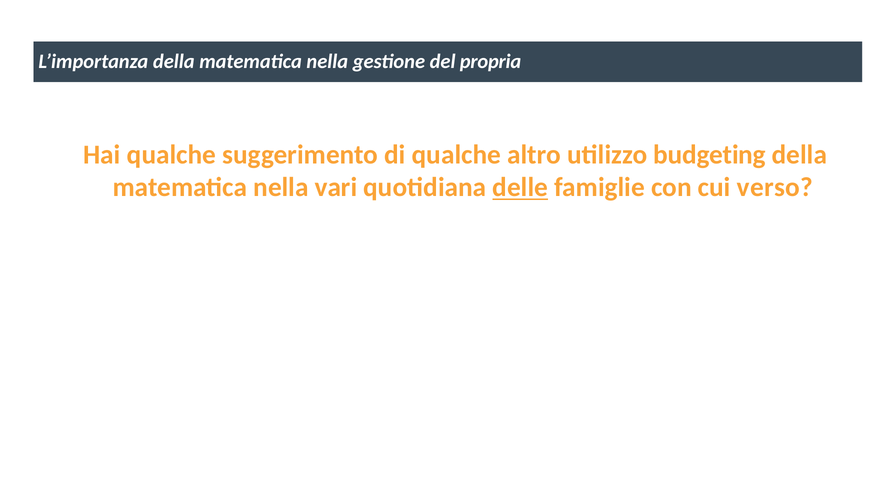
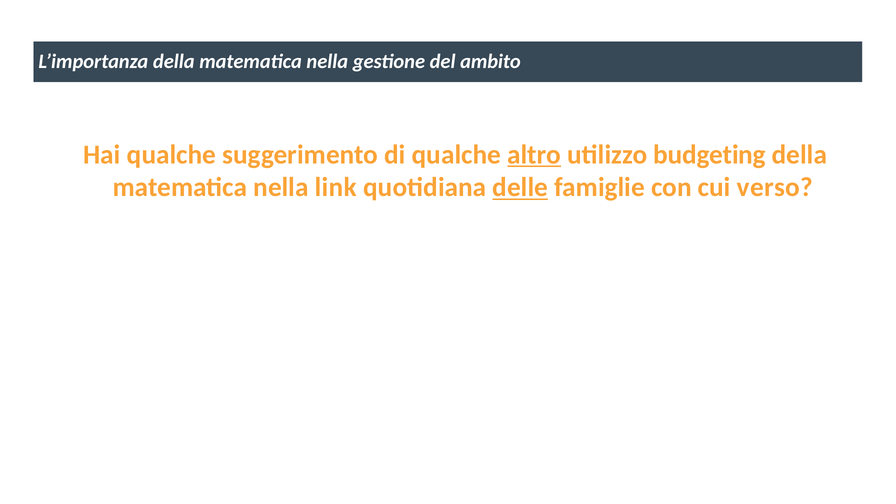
propria: propria -> ambito
altro underline: none -> present
vari: vari -> link
